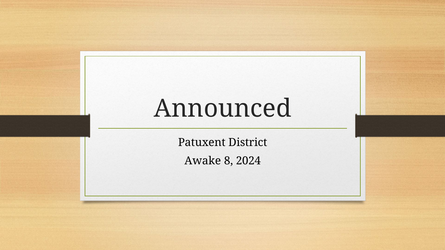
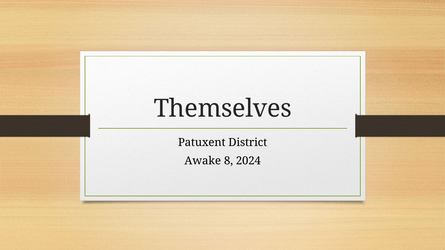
Announced: Announced -> Themselves
